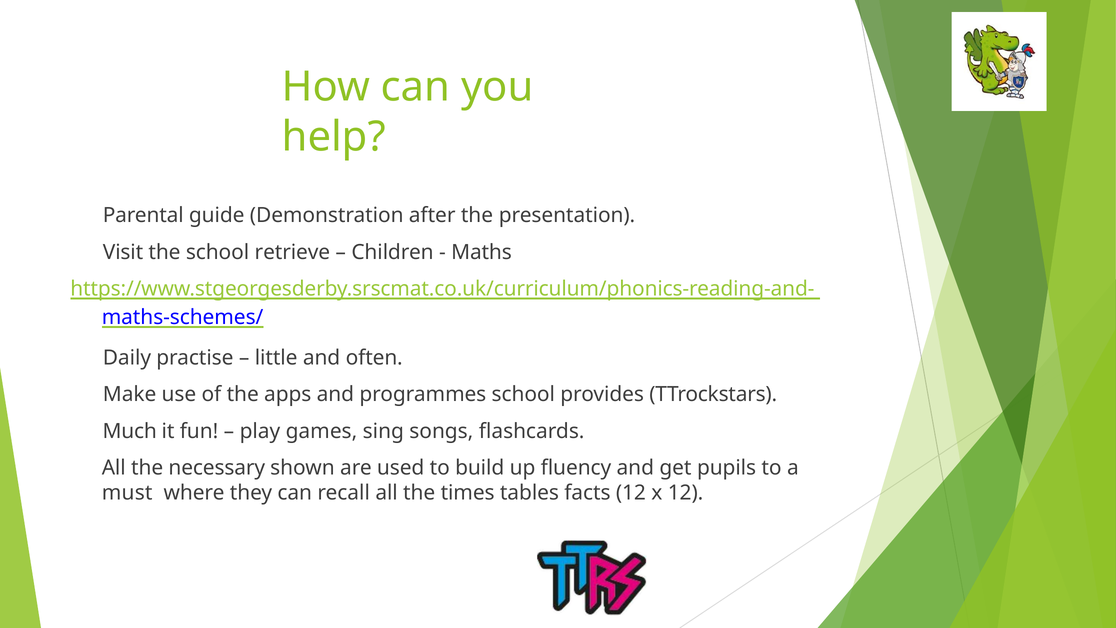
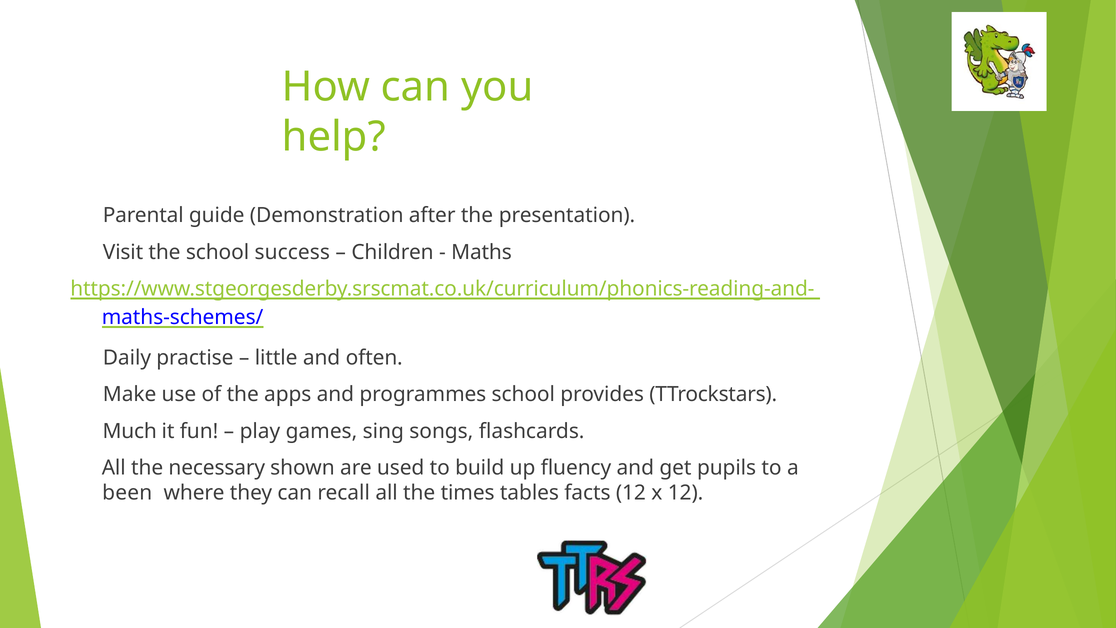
retrieve: retrieve -> success
must: must -> been
